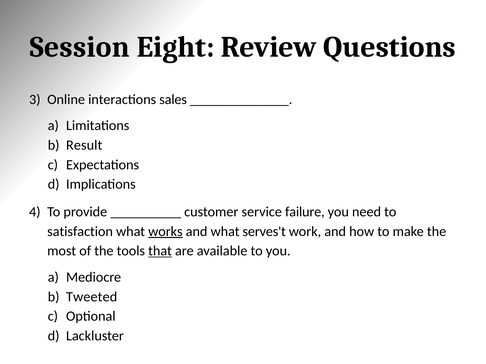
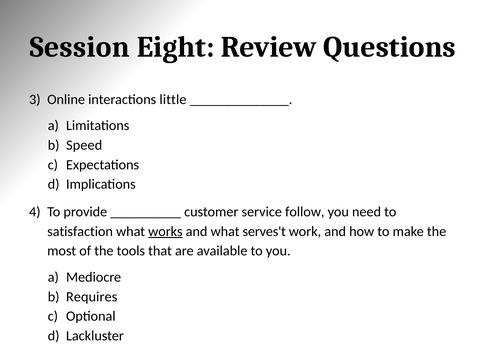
sales: sales -> little
Result: Result -> Speed
failure: failure -> follow
that underline: present -> none
Tweeted: Tweeted -> Requires
